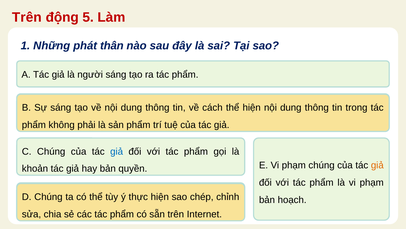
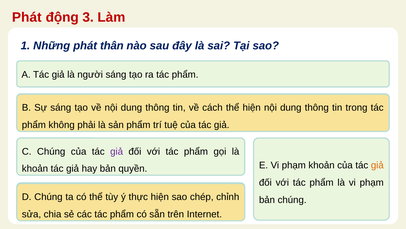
Trên at (27, 17): Trên -> Phát
5: 5 -> 3
giả at (117, 151) colour: blue -> purple
phạm chúng: chúng -> khoản
bản hoạch: hoạch -> chúng
